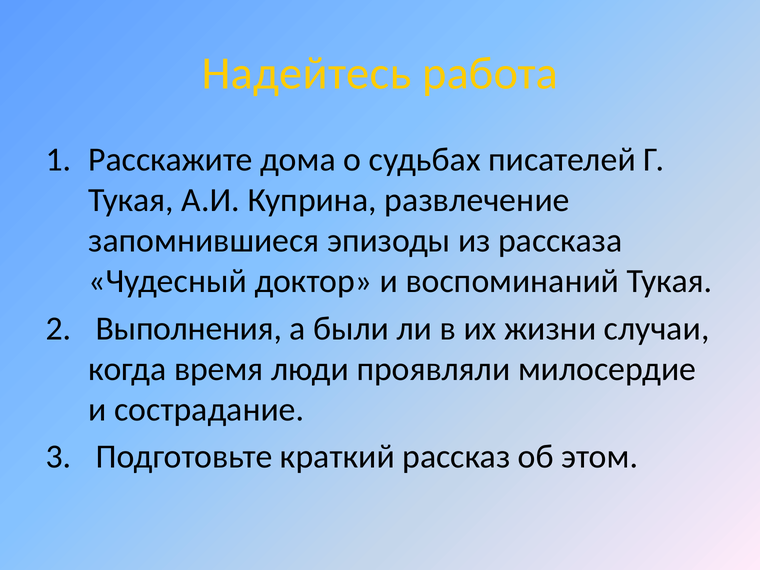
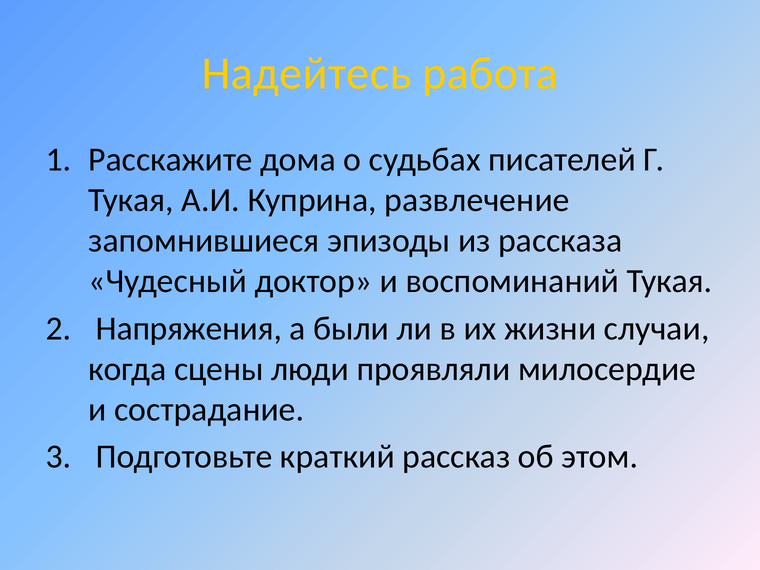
Выполнения: Выполнения -> Напряжения
время: время -> сцены
